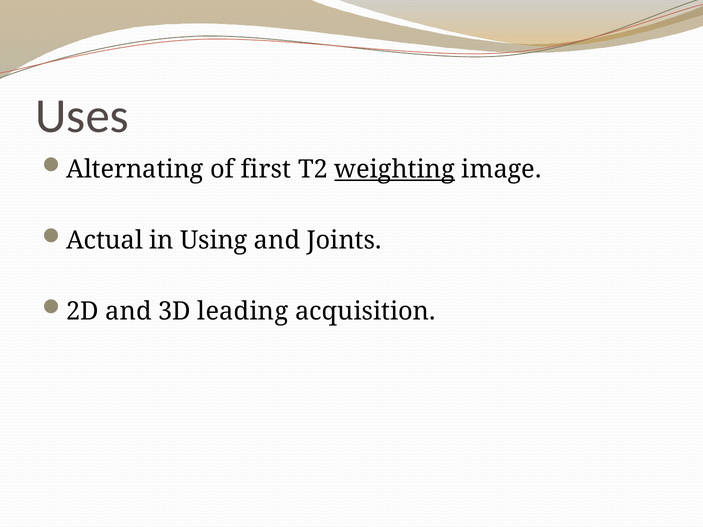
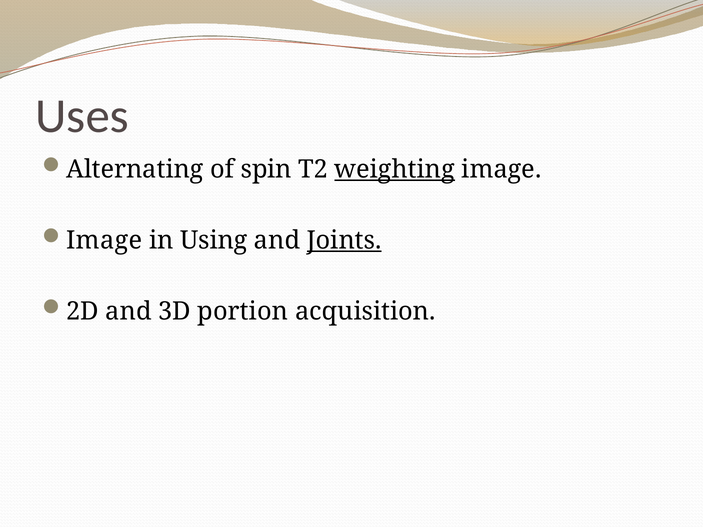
first: first -> spin
Actual at (105, 240): Actual -> Image
Joints underline: none -> present
leading: leading -> portion
